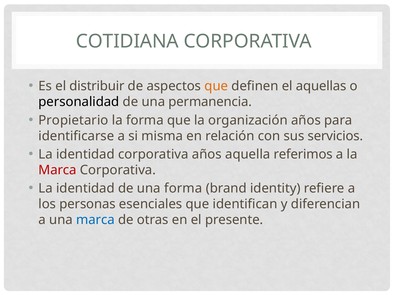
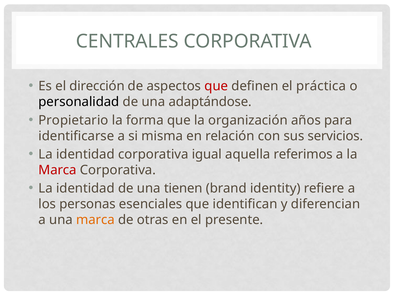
COTIDIANA: COTIDIANA -> CENTRALES
distribuir: distribuir -> dirección
que at (216, 86) colour: orange -> red
aquellas: aquellas -> práctica
permanencia: permanencia -> adaptándose
corporativa años: años -> igual
una forma: forma -> tienen
marca at (95, 220) colour: blue -> orange
